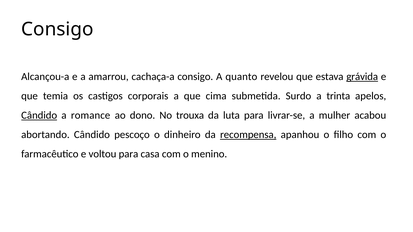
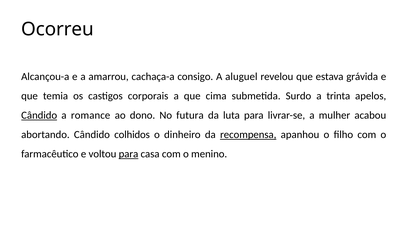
Consigo at (57, 29): Consigo -> Ocorreu
quanto: quanto -> aluguel
grávida underline: present -> none
trouxa: trouxa -> futura
pescoço: pescoço -> colhidos
para at (128, 154) underline: none -> present
